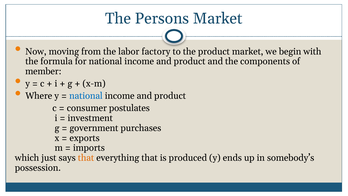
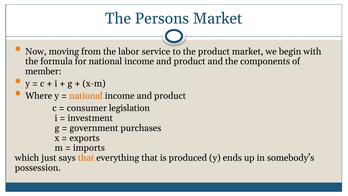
factory: factory -> service
national at (86, 96) colour: blue -> orange
postulates: postulates -> legislation
